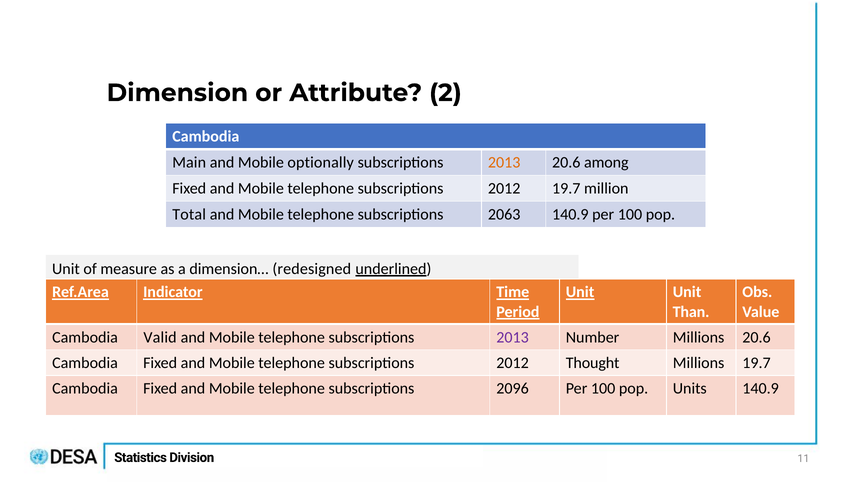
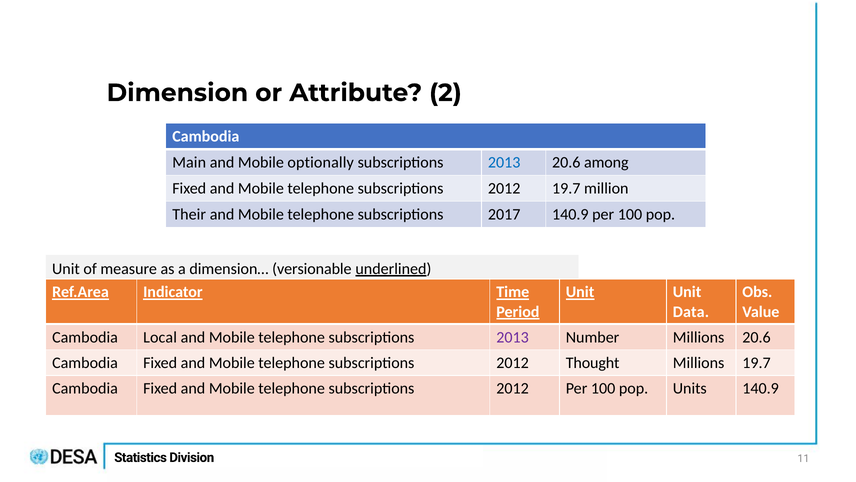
2013 at (504, 162) colour: orange -> blue
Total: Total -> Their
2063: 2063 -> 2017
redesigned: redesigned -> versionable
Than: Than -> Data
Valid: Valid -> Local
2096 at (513, 388): 2096 -> 2012
